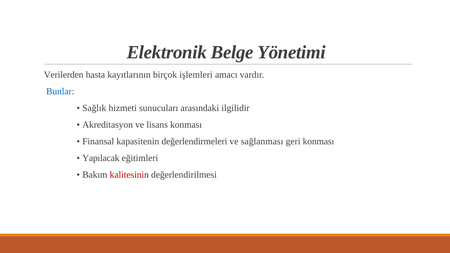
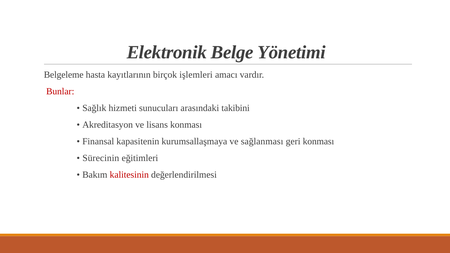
Verilerden: Verilerden -> Belgeleme
Bunlar colour: blue -> red
ilgilidir: ilgilidir -> takibini
değerlendirmeleri: değerlendirmeleri -> kurumsallaşmaya
Yapılacak: Yapılacak -> Sürecinin
